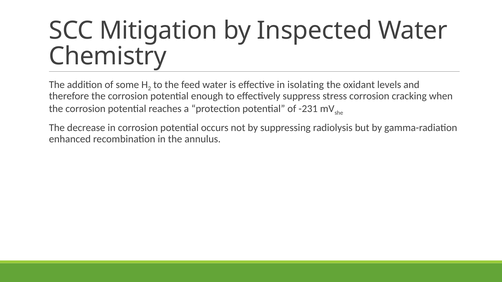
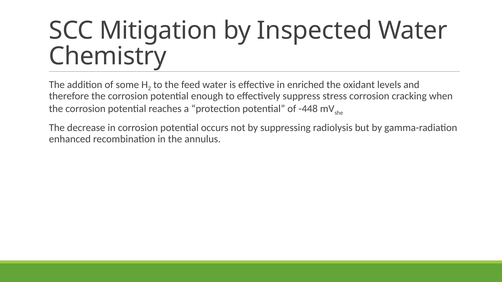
isolating: isolating -> enriched
-231: -231 -> -448
